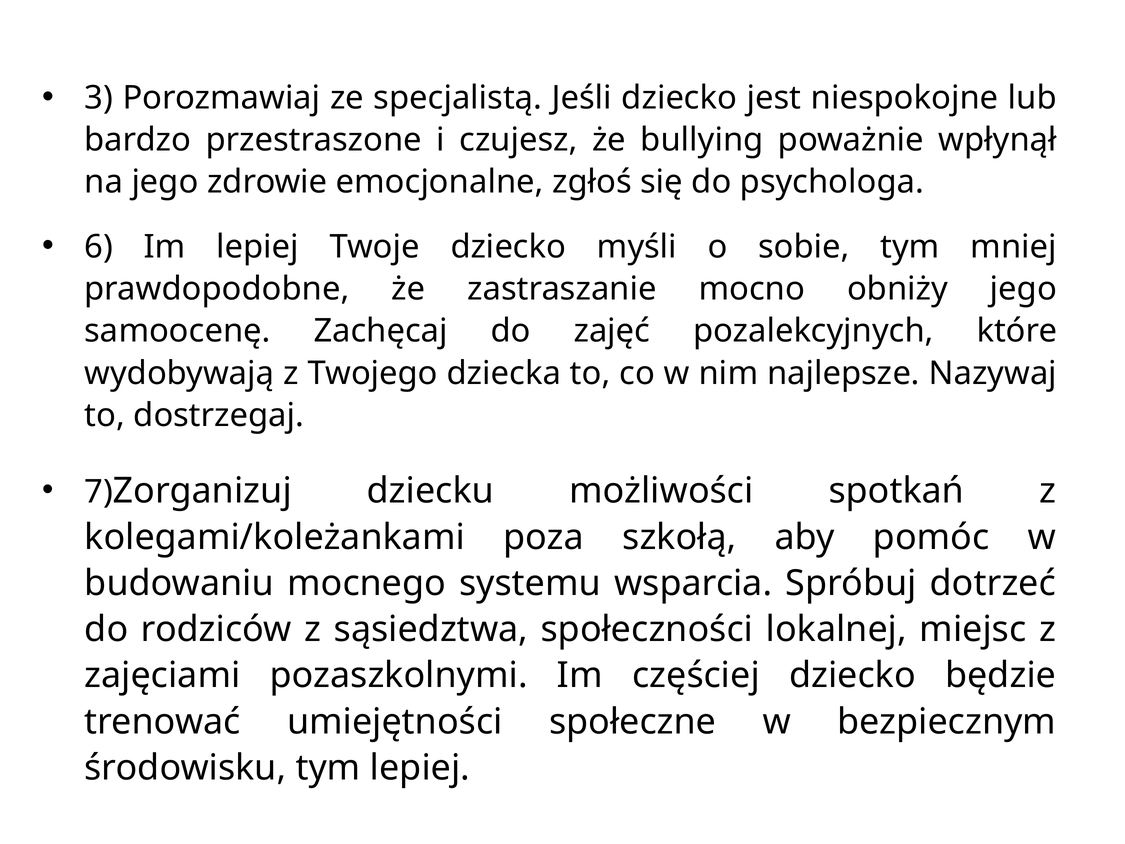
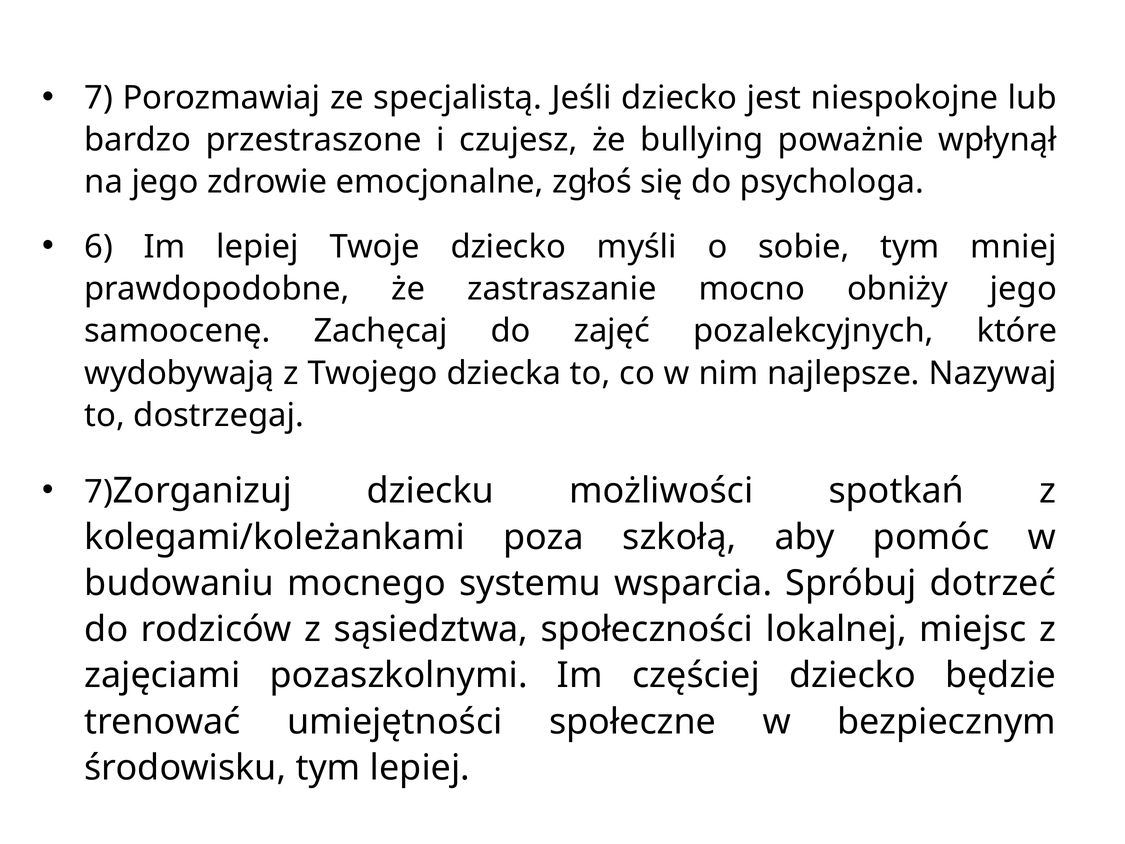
3: 3 -> 7
